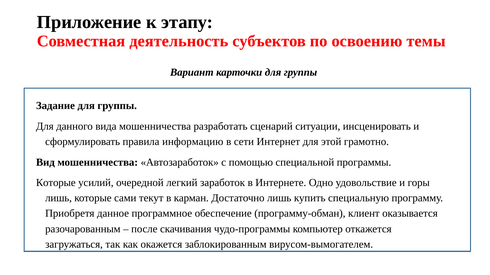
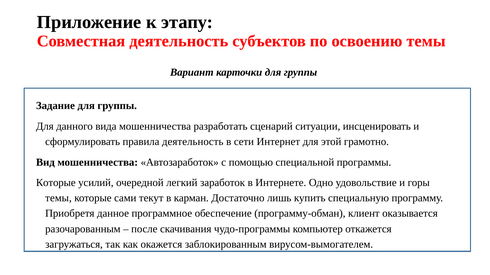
правила информацию: информацию -> деятельность
лишь at (59, 199): лишь -> темы
